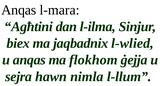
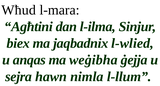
Anqas at (19, 10): Anqas -> Wħud
flokhom: flokhom -> weġibha
